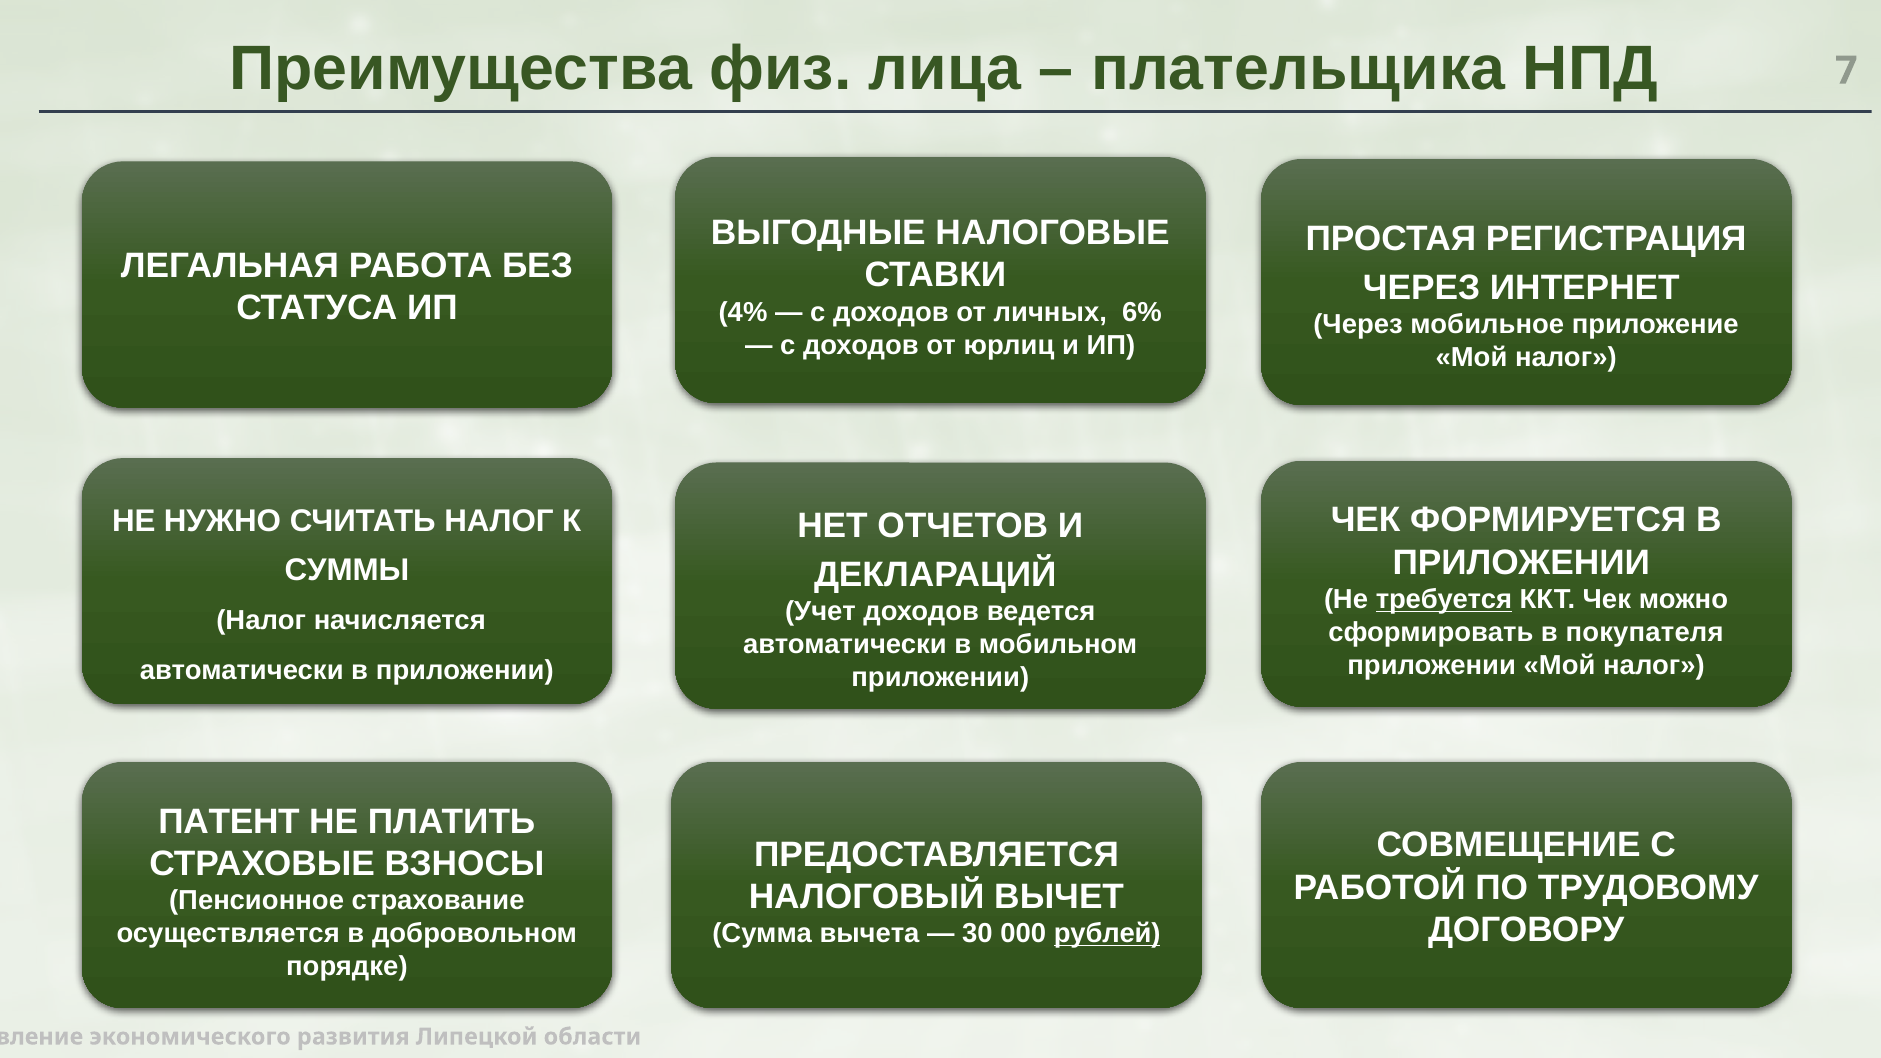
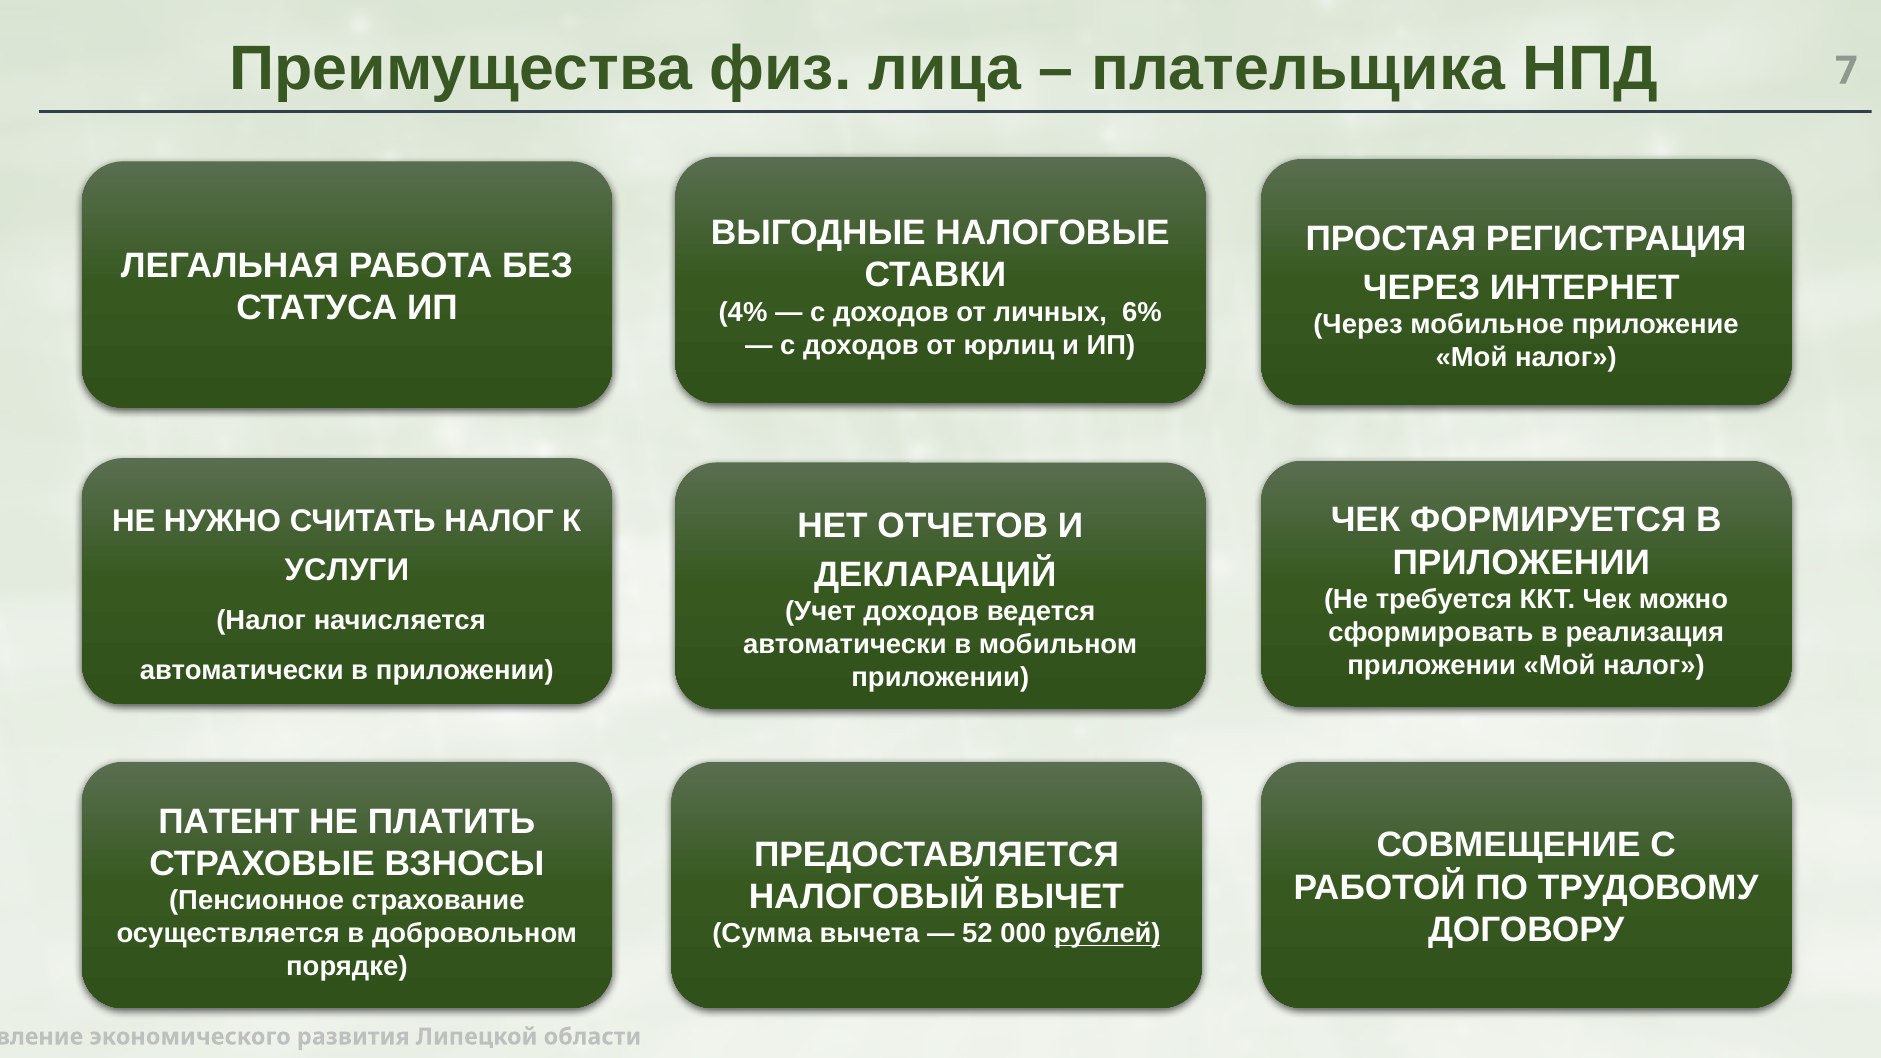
СУММЫ: СУММЫ -> УСЛУГИ
требуется underline: present -> none
покупателя: покупателя -> реализация
30: 30 -> 52
